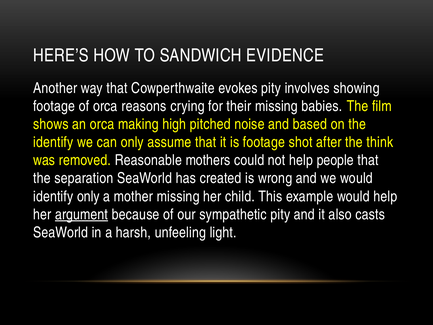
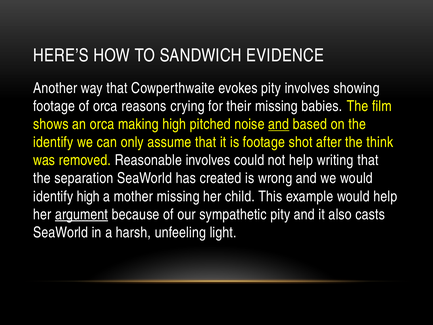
and at (279, 124) underline: none -> present
Reasonable mothers: mothers -> involves
people: people -> writing
identify only: only -> high
